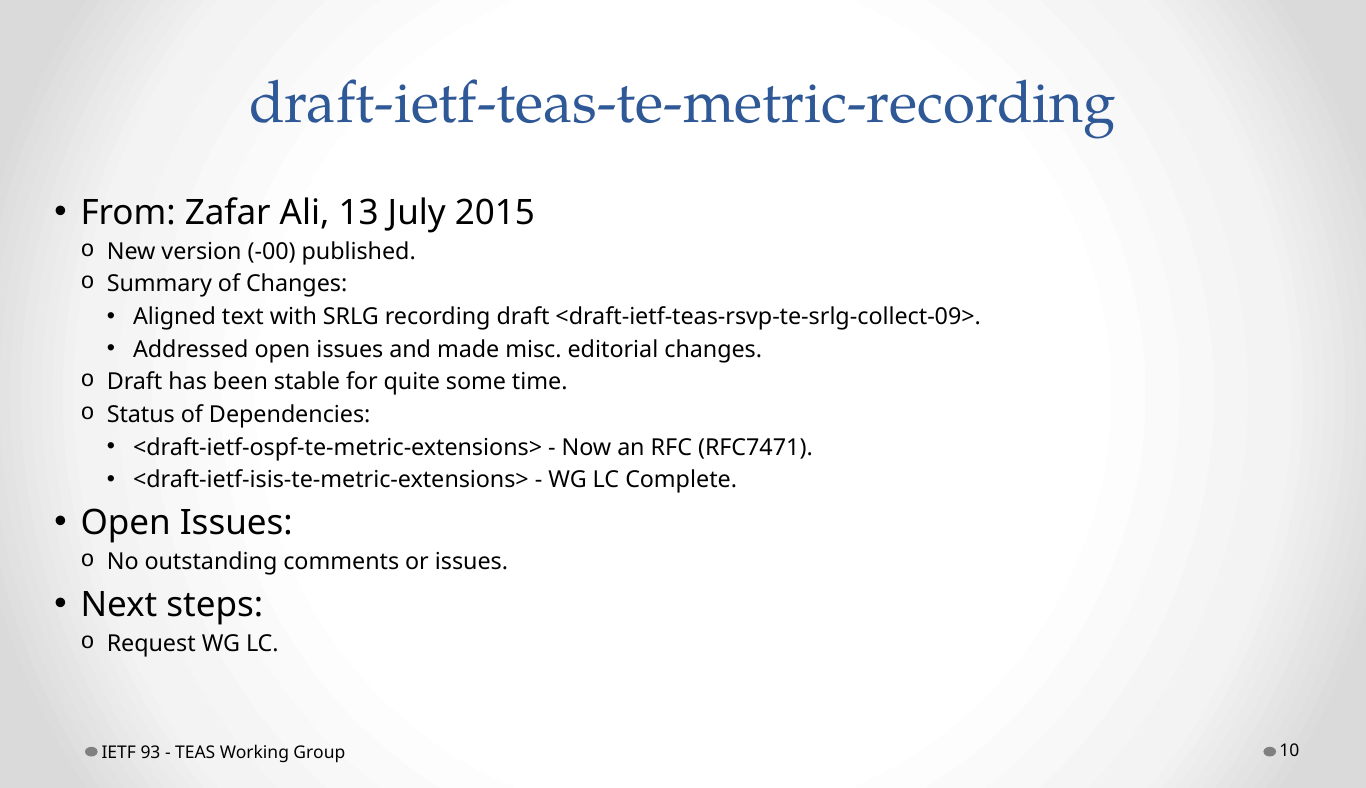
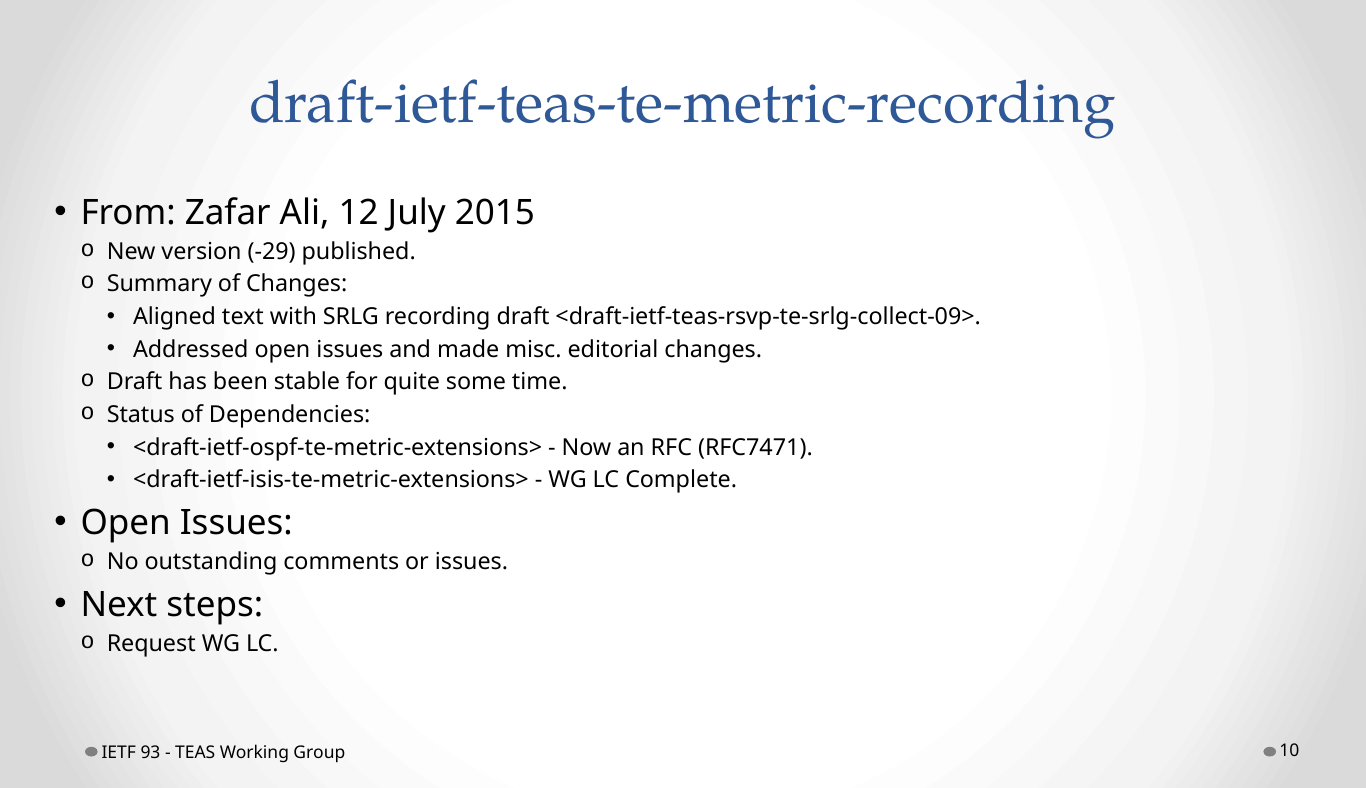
13: 13 -> 12
-00: -00 -> -29
